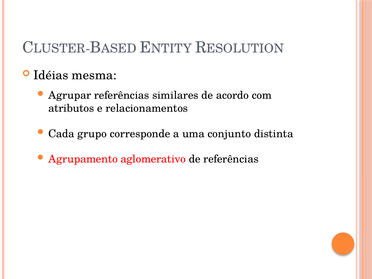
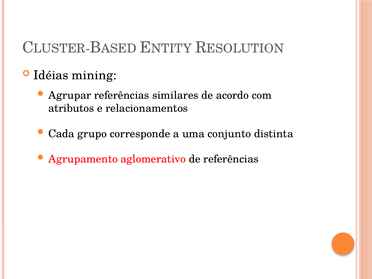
mesma: mesma -> mining
